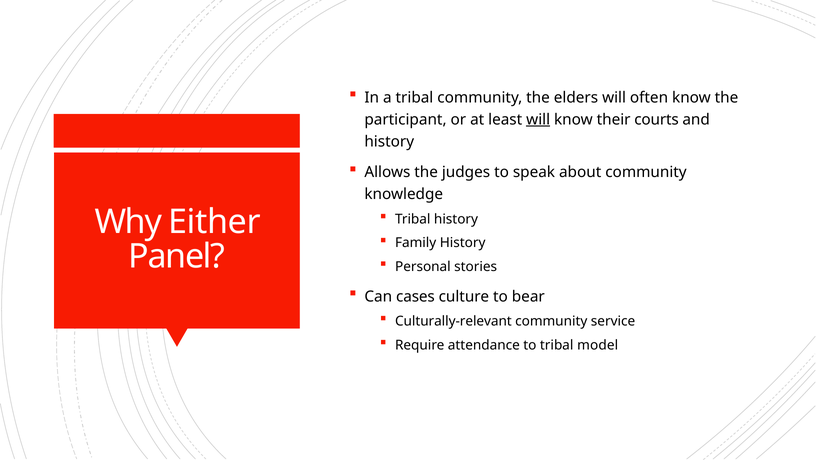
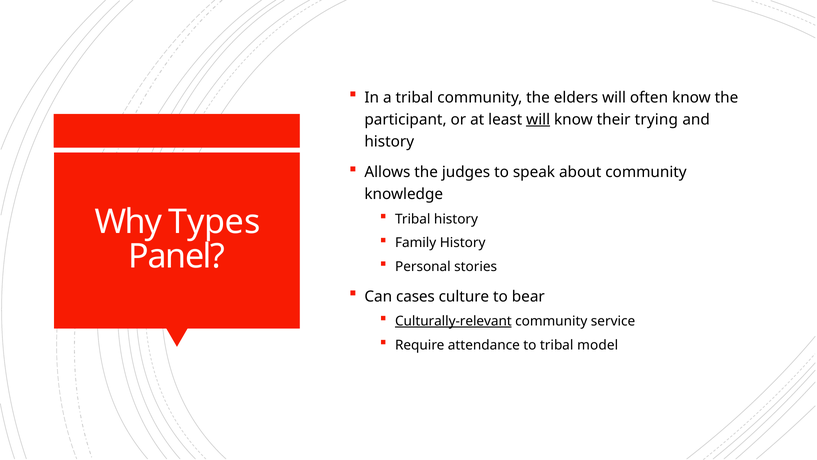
courts: courts -> trying
Either: Either -> Types
Culturally-relevant underline: none -> present
